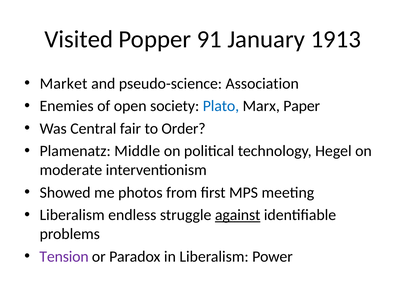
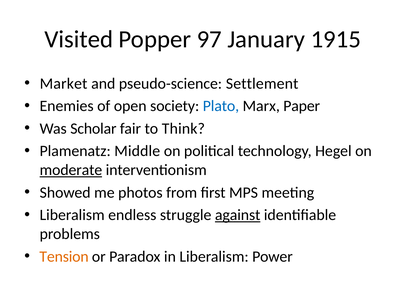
91: 91 -> 97
1913: 1913 -> 1915
Association: Association -> Settlement
Central: Central -> Scholar
Order: Order -> Think
moderate underline: none -> present
Tension colour: purple -> orange
